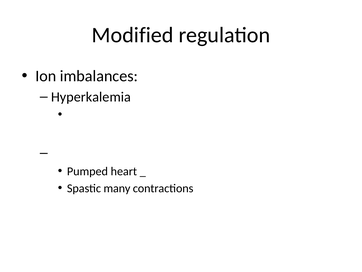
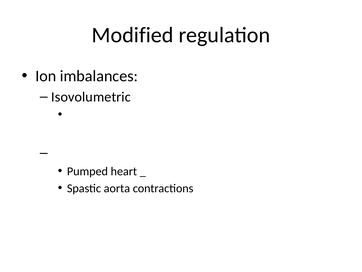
Hyperkalemia: Hyperkalemia -> Isovolumetric
many: many -> aorta
